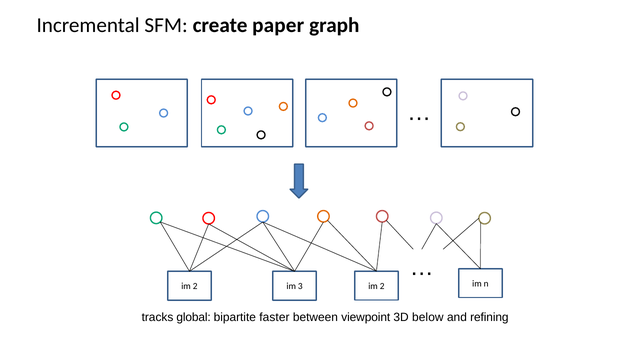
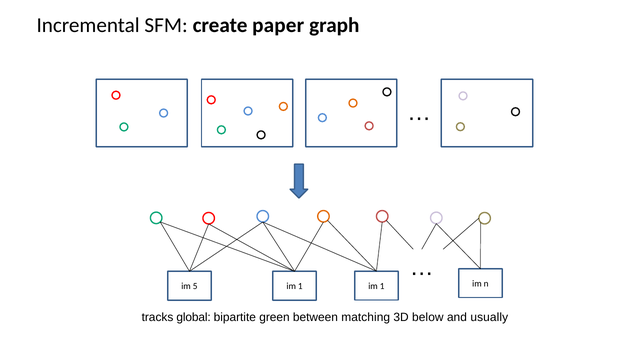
2 at (195, 287): 2 -> 5
3 at (300, 287): 3 -> 1
2 at (382, 286): 2 -> 1
faster: faster -> green
viewpoint: viewpoint -> matching
refining: refining -> usually
